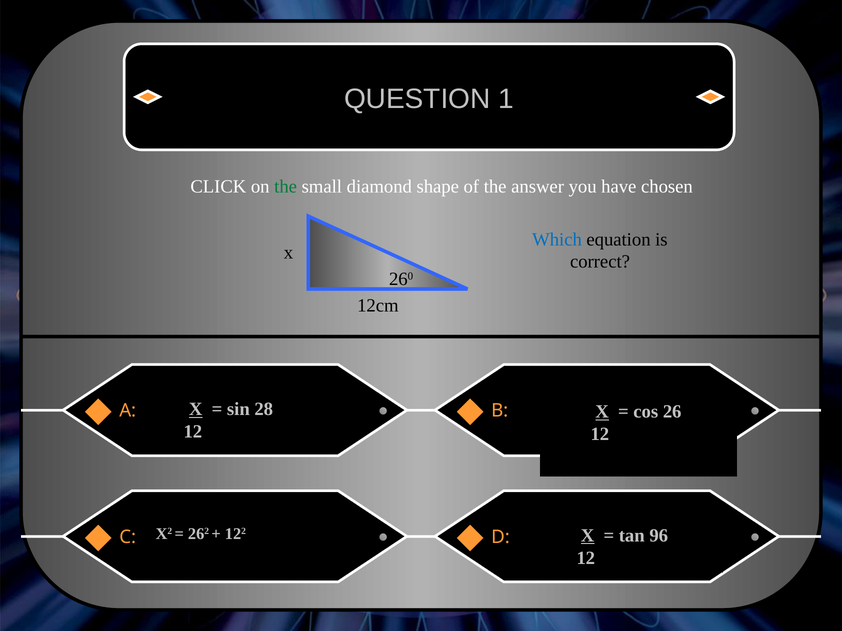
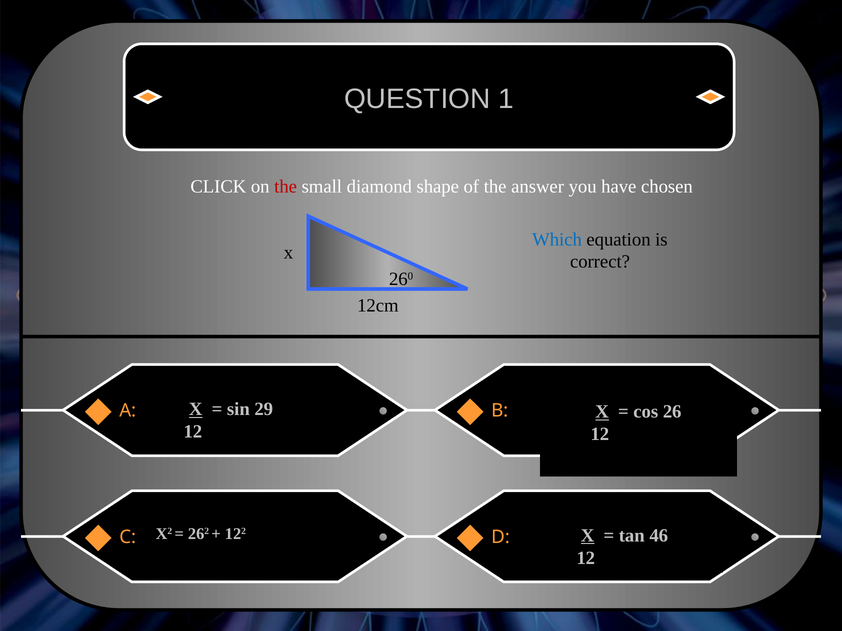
the at (286, 187) colour: green -> red
28: 28 -> 29
96: 96 -> 46
